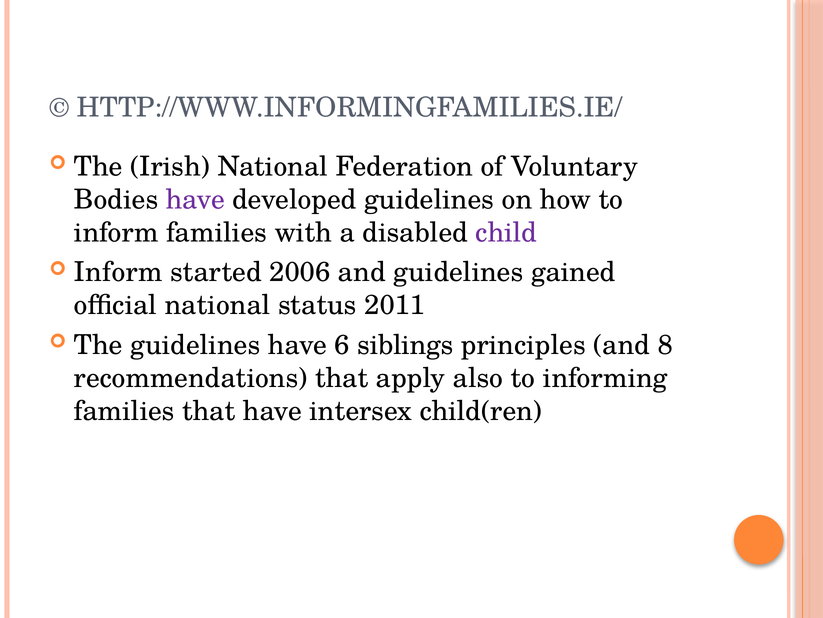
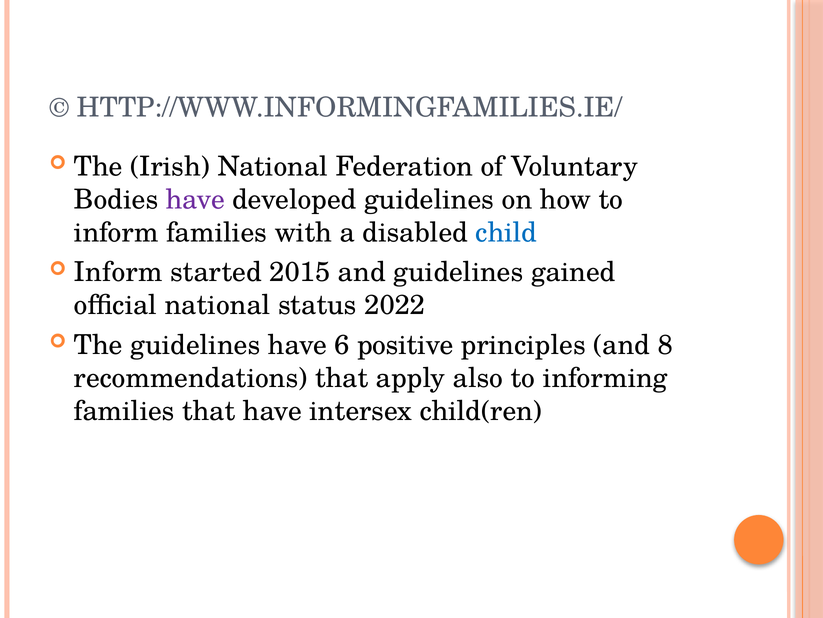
child colour: purple -> blue
2006: 2006 -> 2015
2011: 2011 -> 2022
siblings: siblings -> positive
